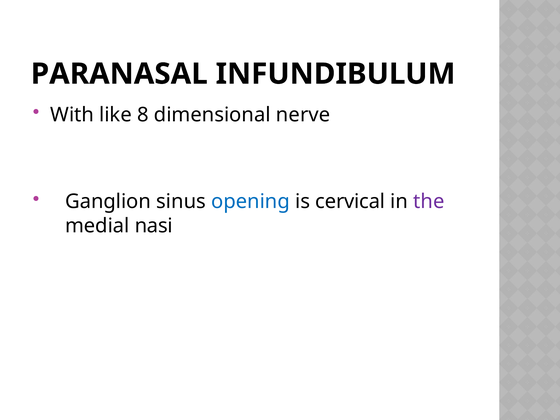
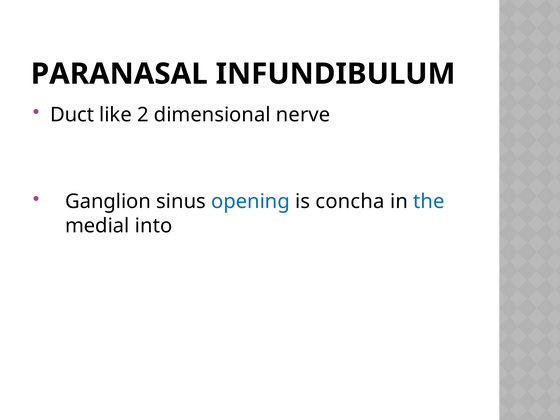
With: With -> Duct
8: 8 -> 2
cervical: cervical -> concha
the colour: purple -> blue
nasi: nasi -> into
